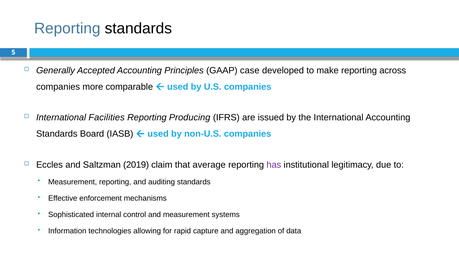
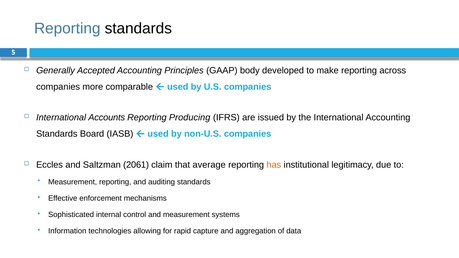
case: case -> body
Facilities: Facilities -> Accounts
2019: 2019 -> 2061
has colour: purple -> orange
